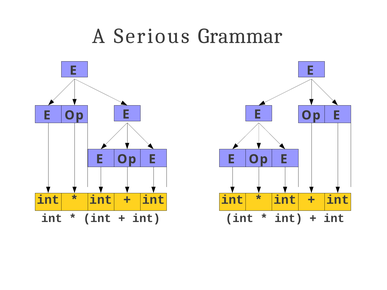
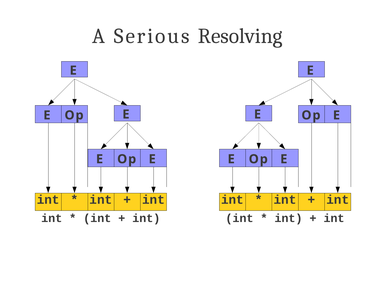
Grammar: Grammar -> Resolving
